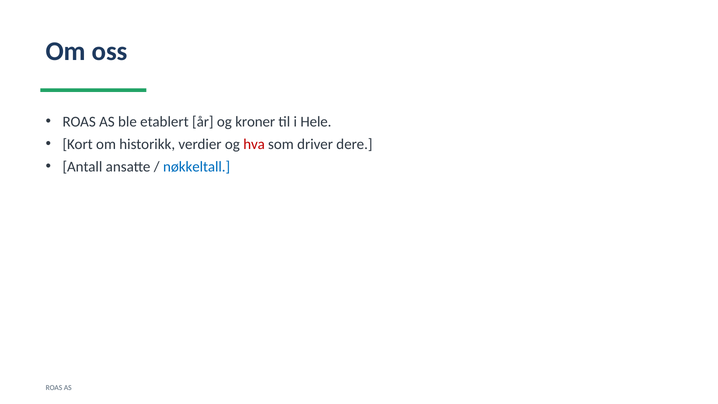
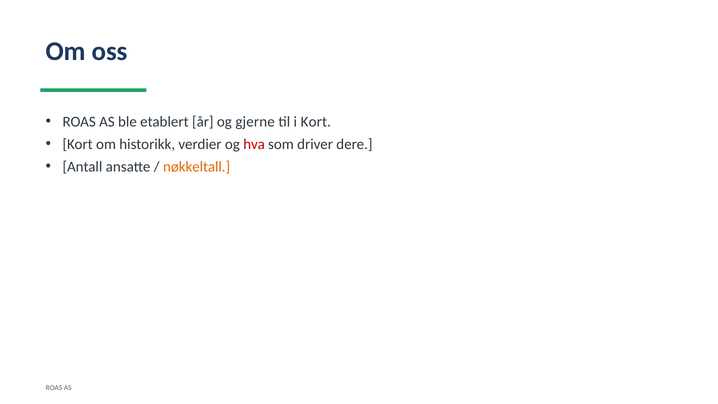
kroner: kroner -> gjerne
i Hele: Hele -> Kort
nøkkeltall colour: blue -> orange
